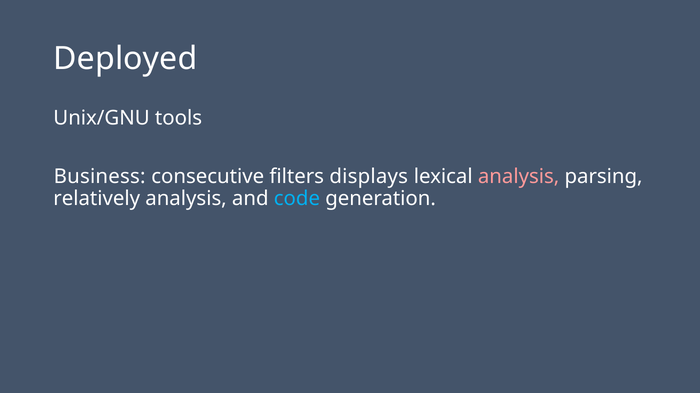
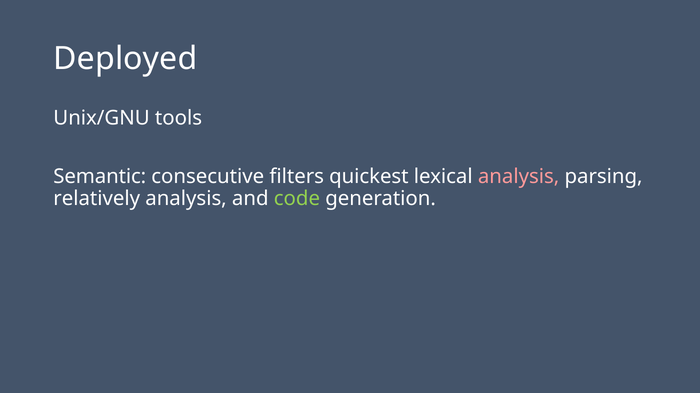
Business: Business -> Semantic
displays: displays -> quickest
code colour: light blue -> light green
